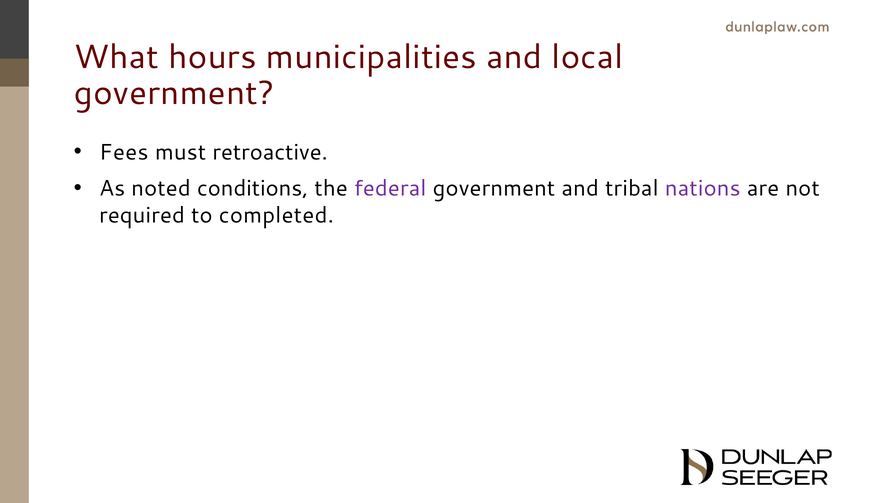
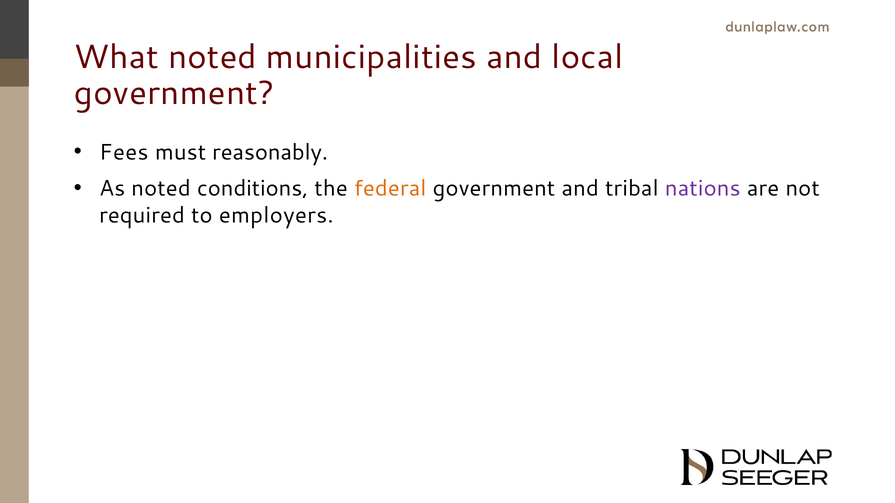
What hours: hours -> noted
retroactive: retroactive -> reasonably
federal colour: purple -> orange
completed: completed -> employers
